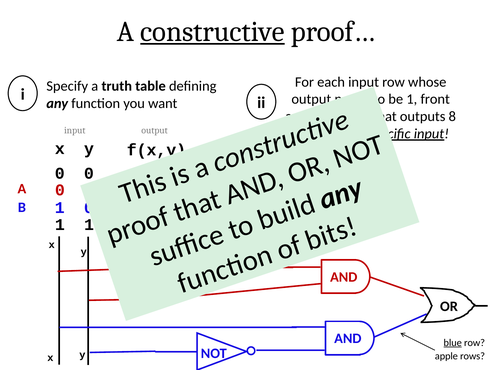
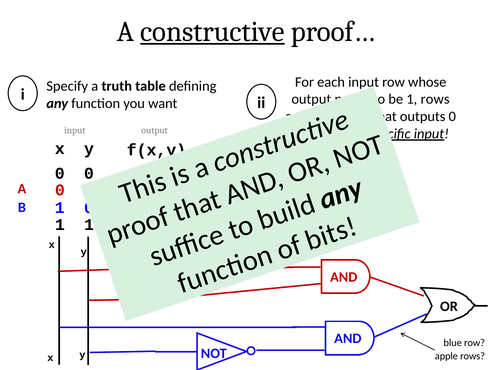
front at (435, 99): front -> rows
8 at (452, 117): 8 -> 0
blue underline: present -> none
